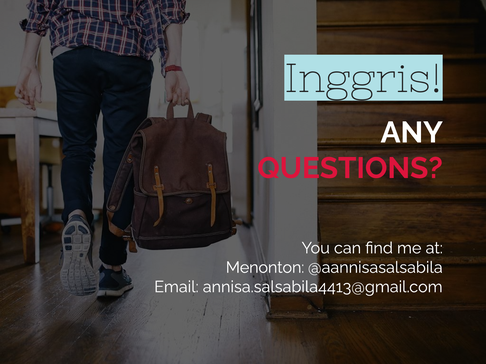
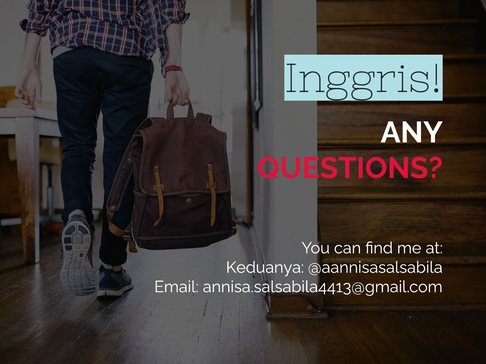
Menonton: Menonton -> Keduanya
